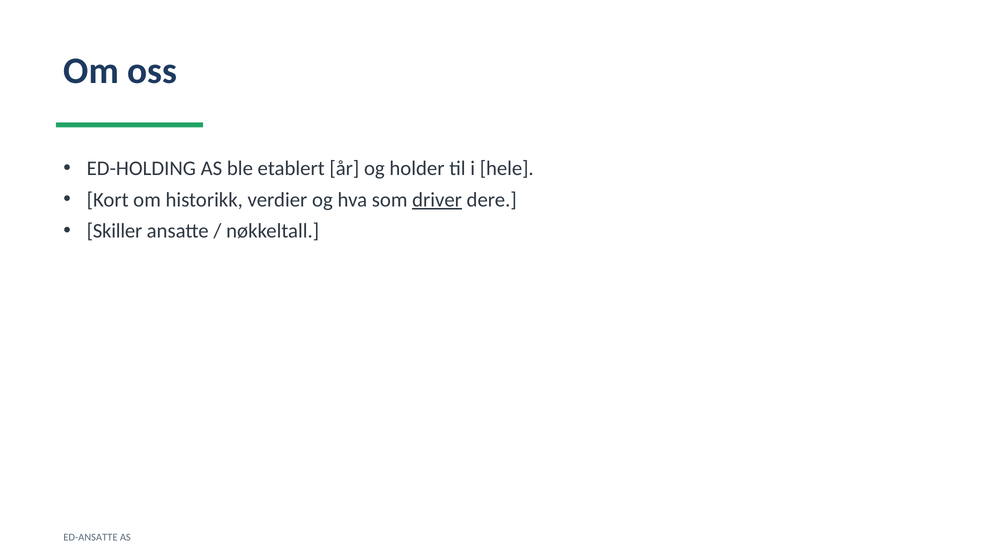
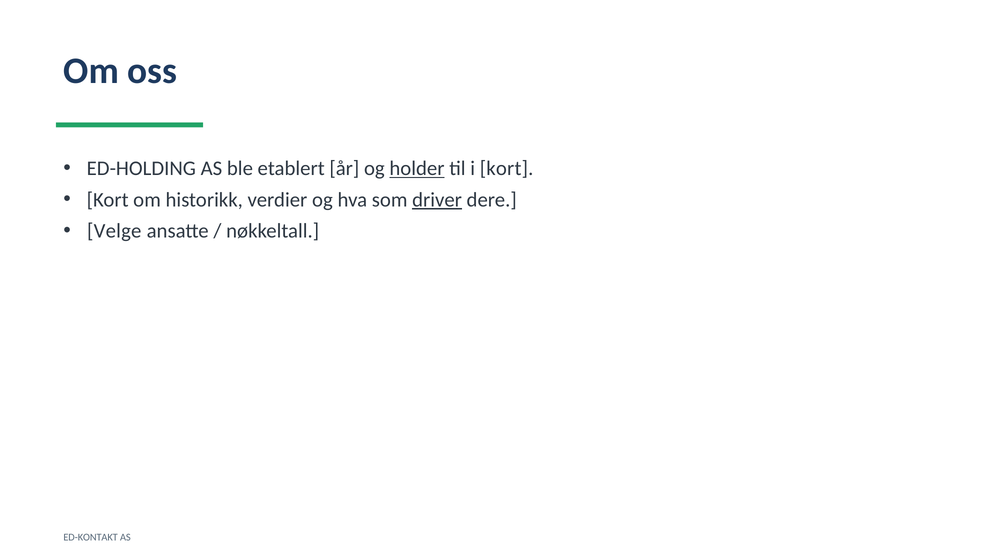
holder underline: none -> present
i hele: hele -> kort
Skiller: Skiller -> Velge
ED-ANSATTE: ED-ANSATTE -> ED-KONTAKT
